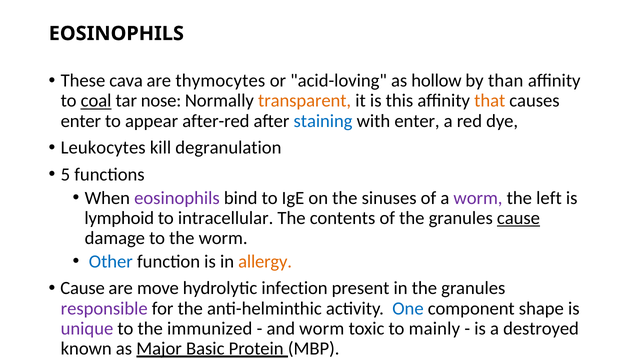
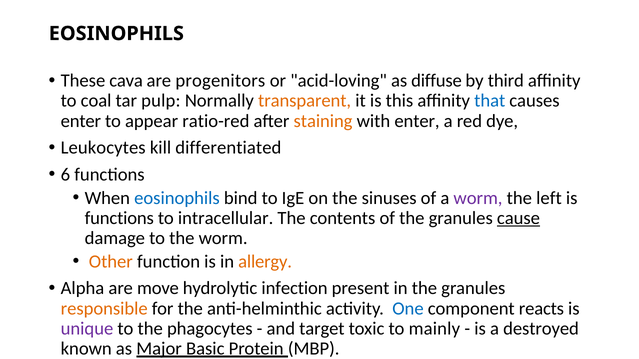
thymocytes: thymocytes -> progenitors
hollow: hollow -> diffuse
than: than -> third
coal underline: present -> none
nose: nose -> pulp
that colour: orange -> blue
after-red: after-red -> ratio-red
staining colour: blue -> orange
degranulation: degranulation -> differentiated
5: 5 -> 6
eosinophils at (177, 198) colour: purple -> blue
lymphoid at (119, 218): lymphoid -> functions
Other colour: blue -> orange
Cause at (83, 289): Cause -> Alpha
responsible colour: purple -> orange
shape: shape -> reacts
immunized: immunized -> phagocytes
and worm: worm -> target
